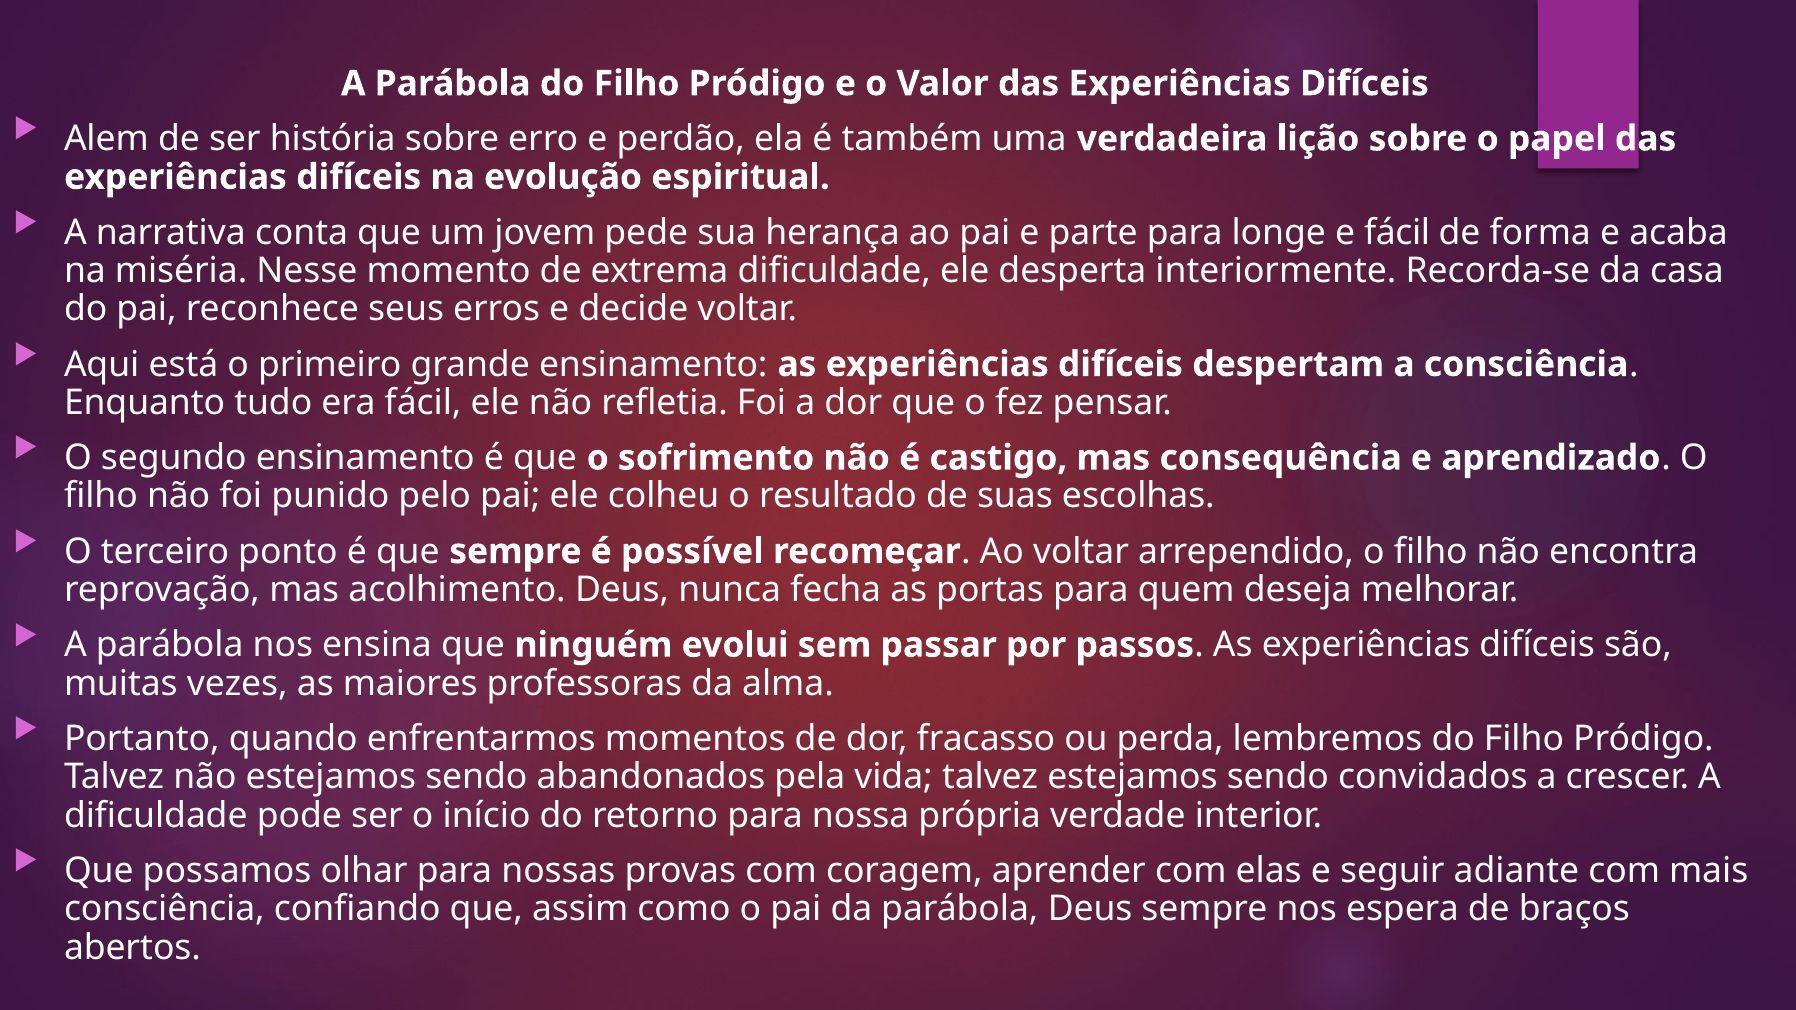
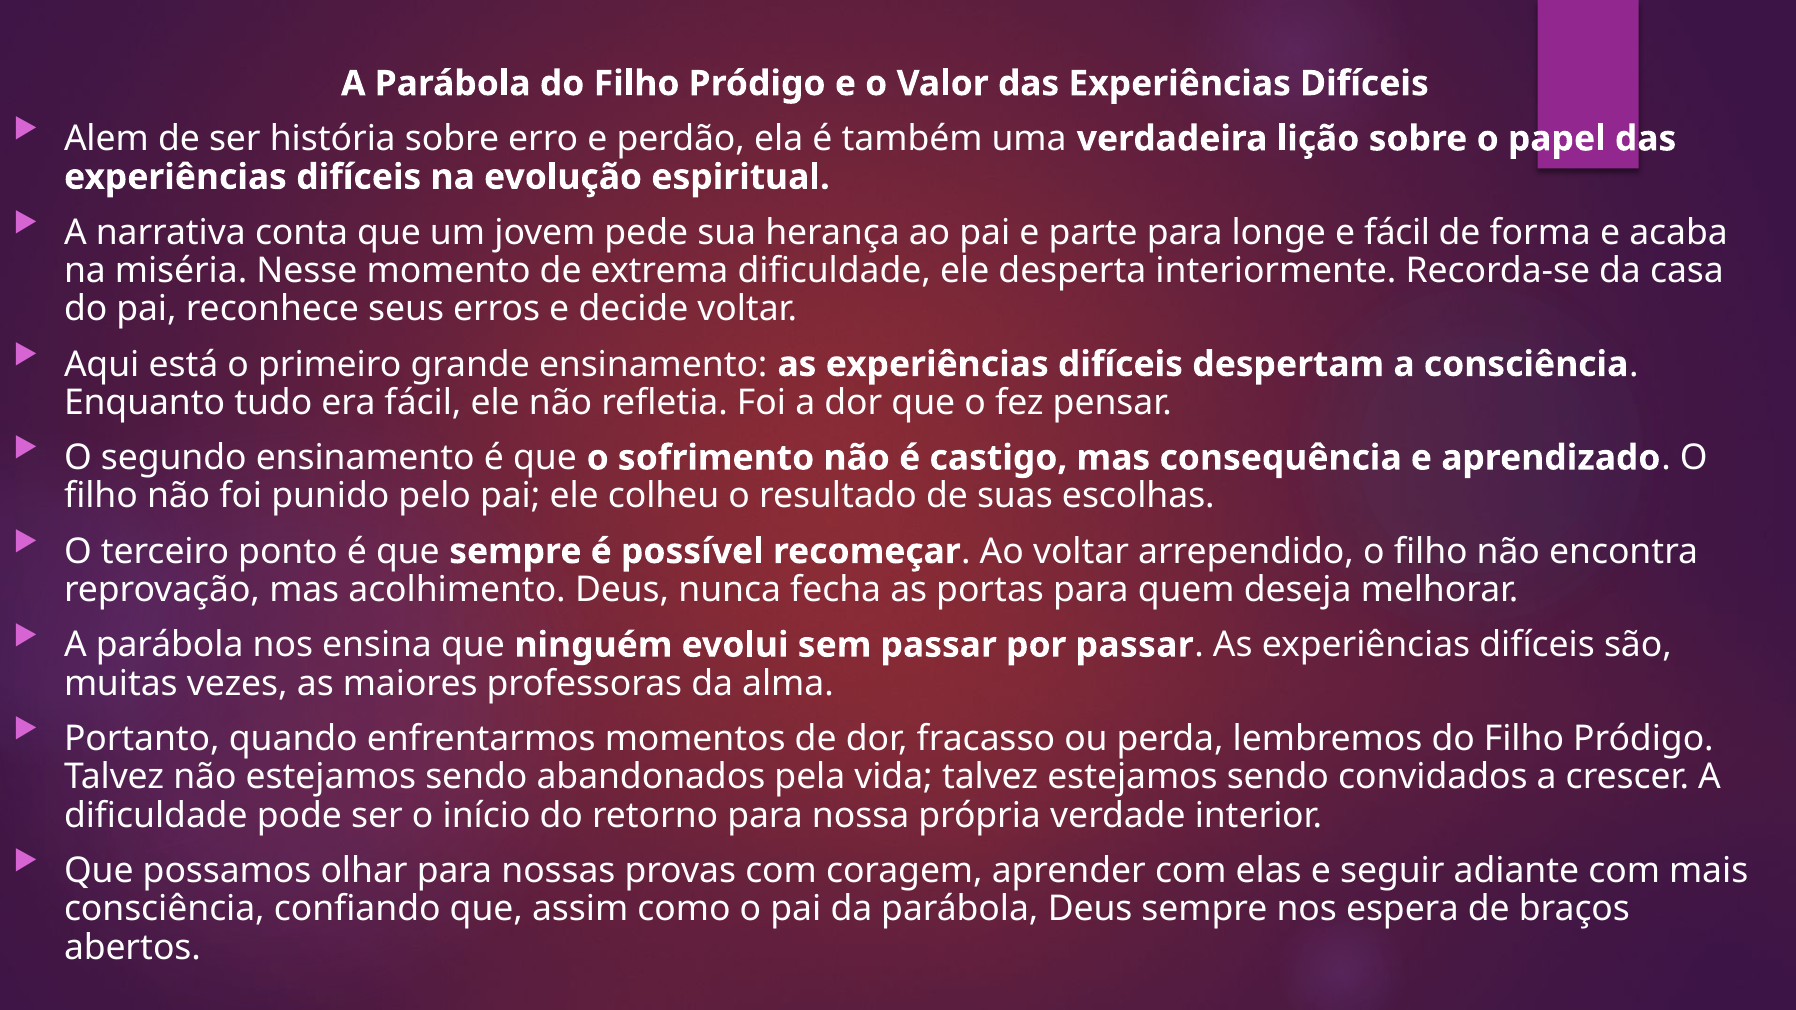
por passos: passos -> passar
